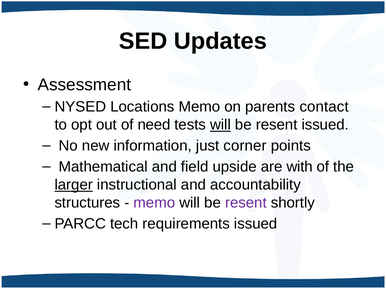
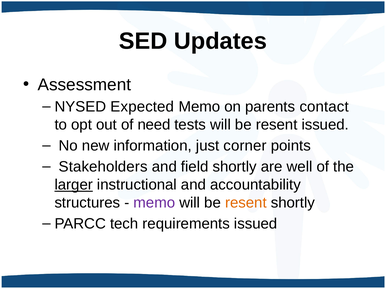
Locations: Locations -> Expected
will at (220, 125) underline: present -> none
Mathematical: Mathematical -> Stakeholders
field upside: upside -> shortly
with: with -> well
resent at (246, 203) colour: purple -> orange
